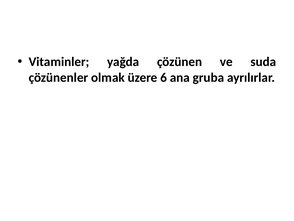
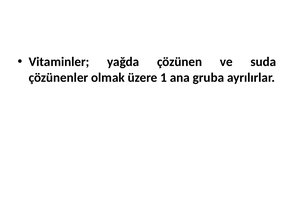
6: 6 -> 1
